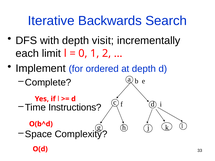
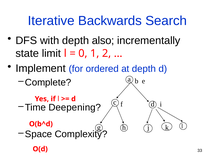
visit: visit -> also
each: each -> state
Instructions: Instructions -> Deepening
